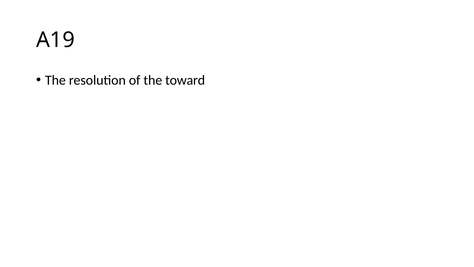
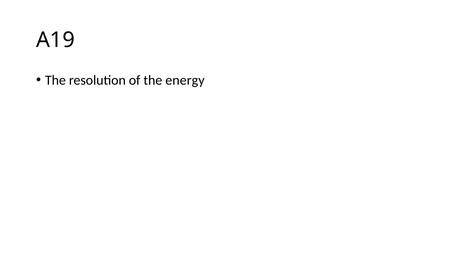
toward: toward -> energy
